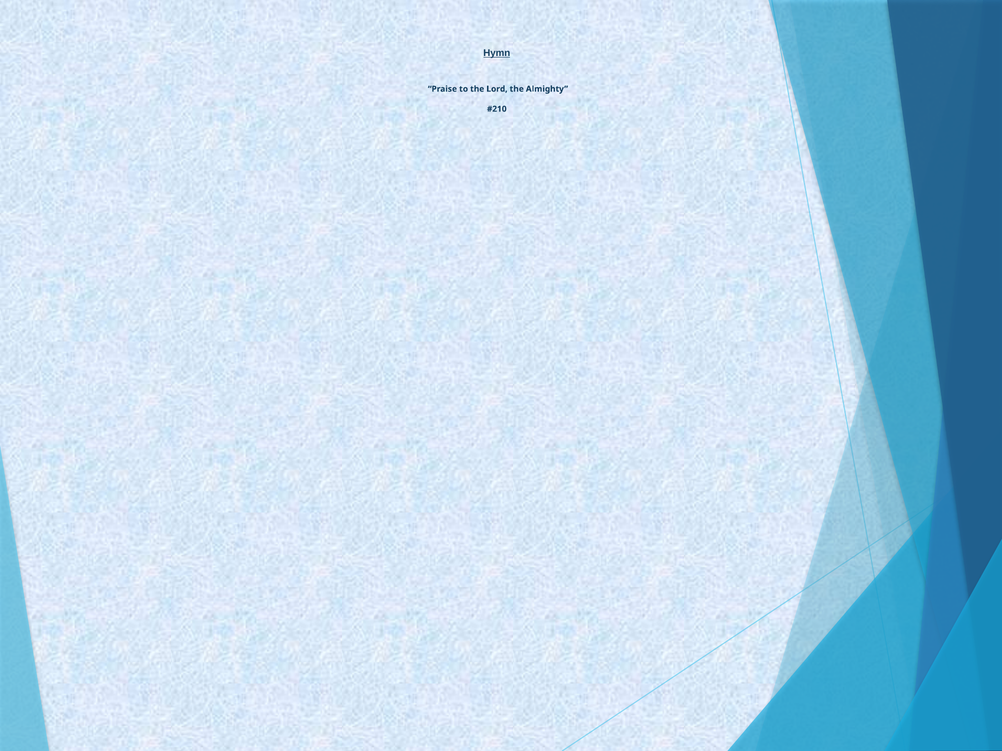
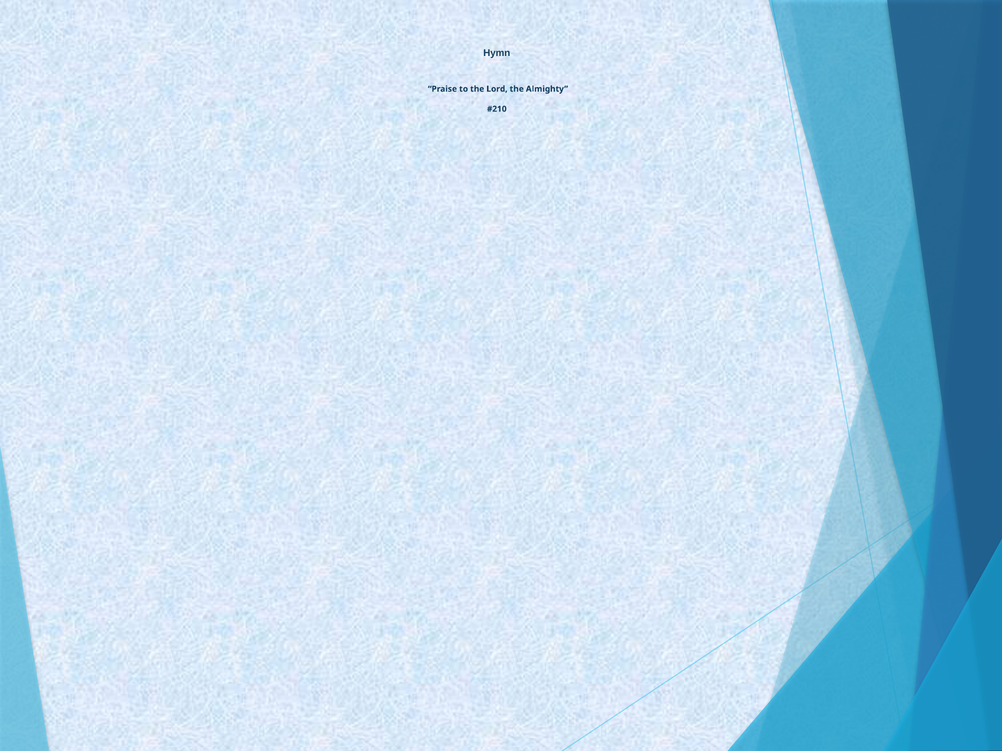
Hymn underline: present -> none
